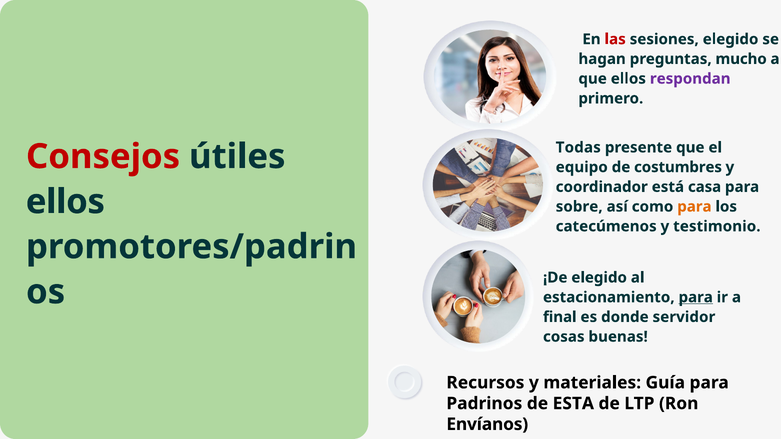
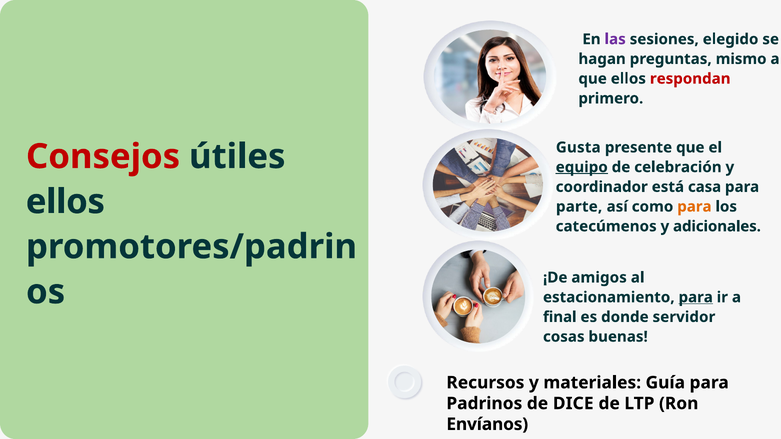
las colour: red -> purple
mucho: mucho -> mismo
respondan colour: purple -> red
Todas: Todas -> Gusta
equipo underline: none -> present
costumbres: costumbres -> celebración
sobre: sobre -> parte
testimonio: testimonio -> adicionales
¡De elegido: elegido -> amigos
ESTA: ESTA -> DICE
